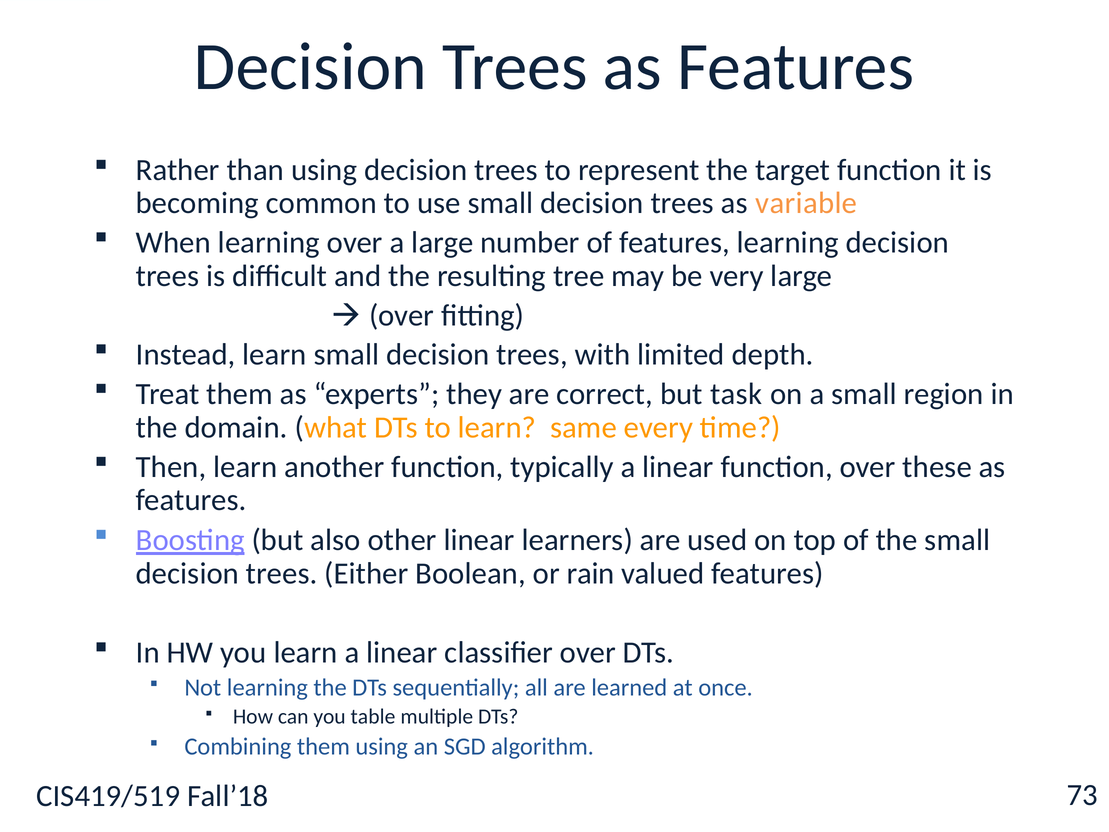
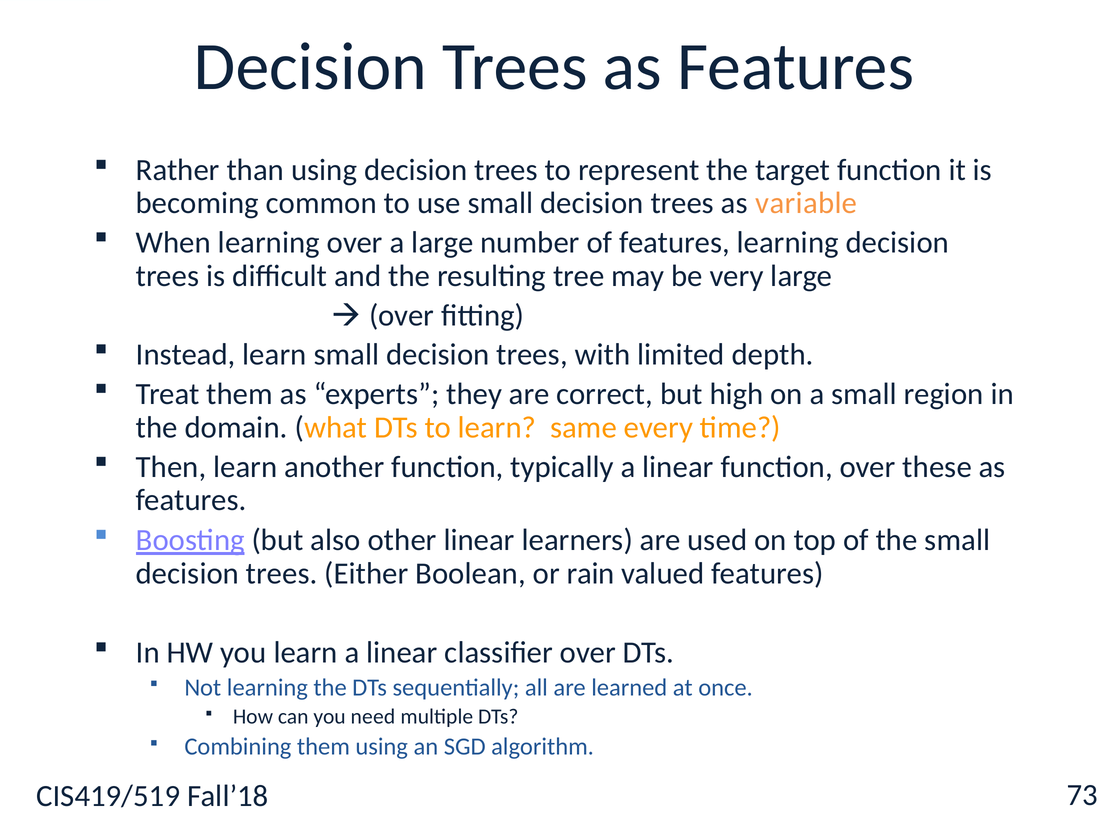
task: task -> high
table: table -> need
